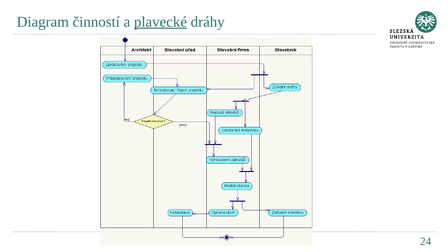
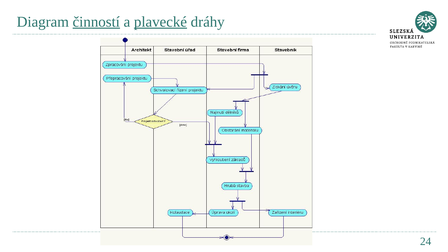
činností underline: none -> present
